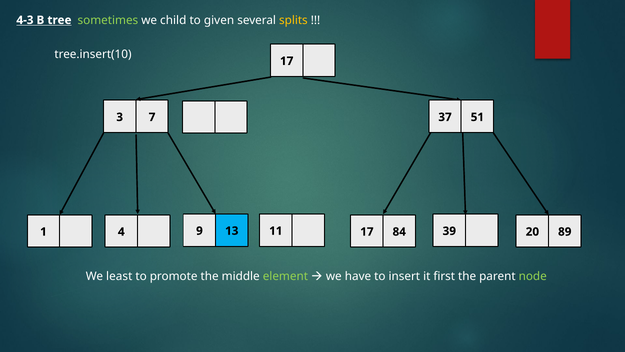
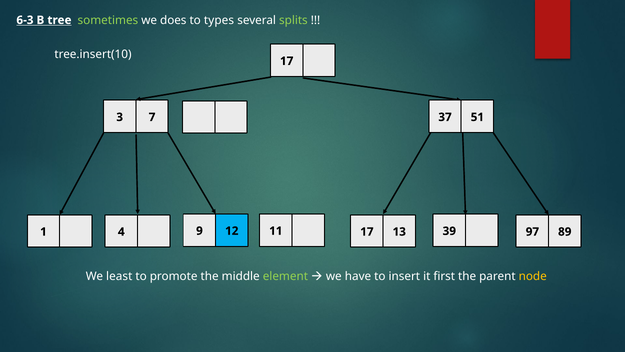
4-3: 4-3 -> 6-3
child: child -> does
given: given -> types
splits colour: yellow -> light green
13: 13 -> 12
84: 84 -> 13
20: 20 -> 97
node colour: light green -> yellow
